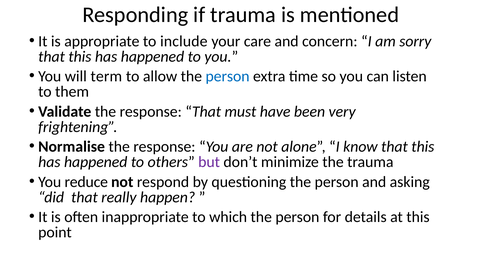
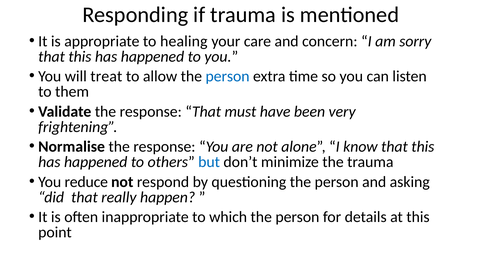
include: include -> healing
term: term -> treat
but colour: purple -> blue
